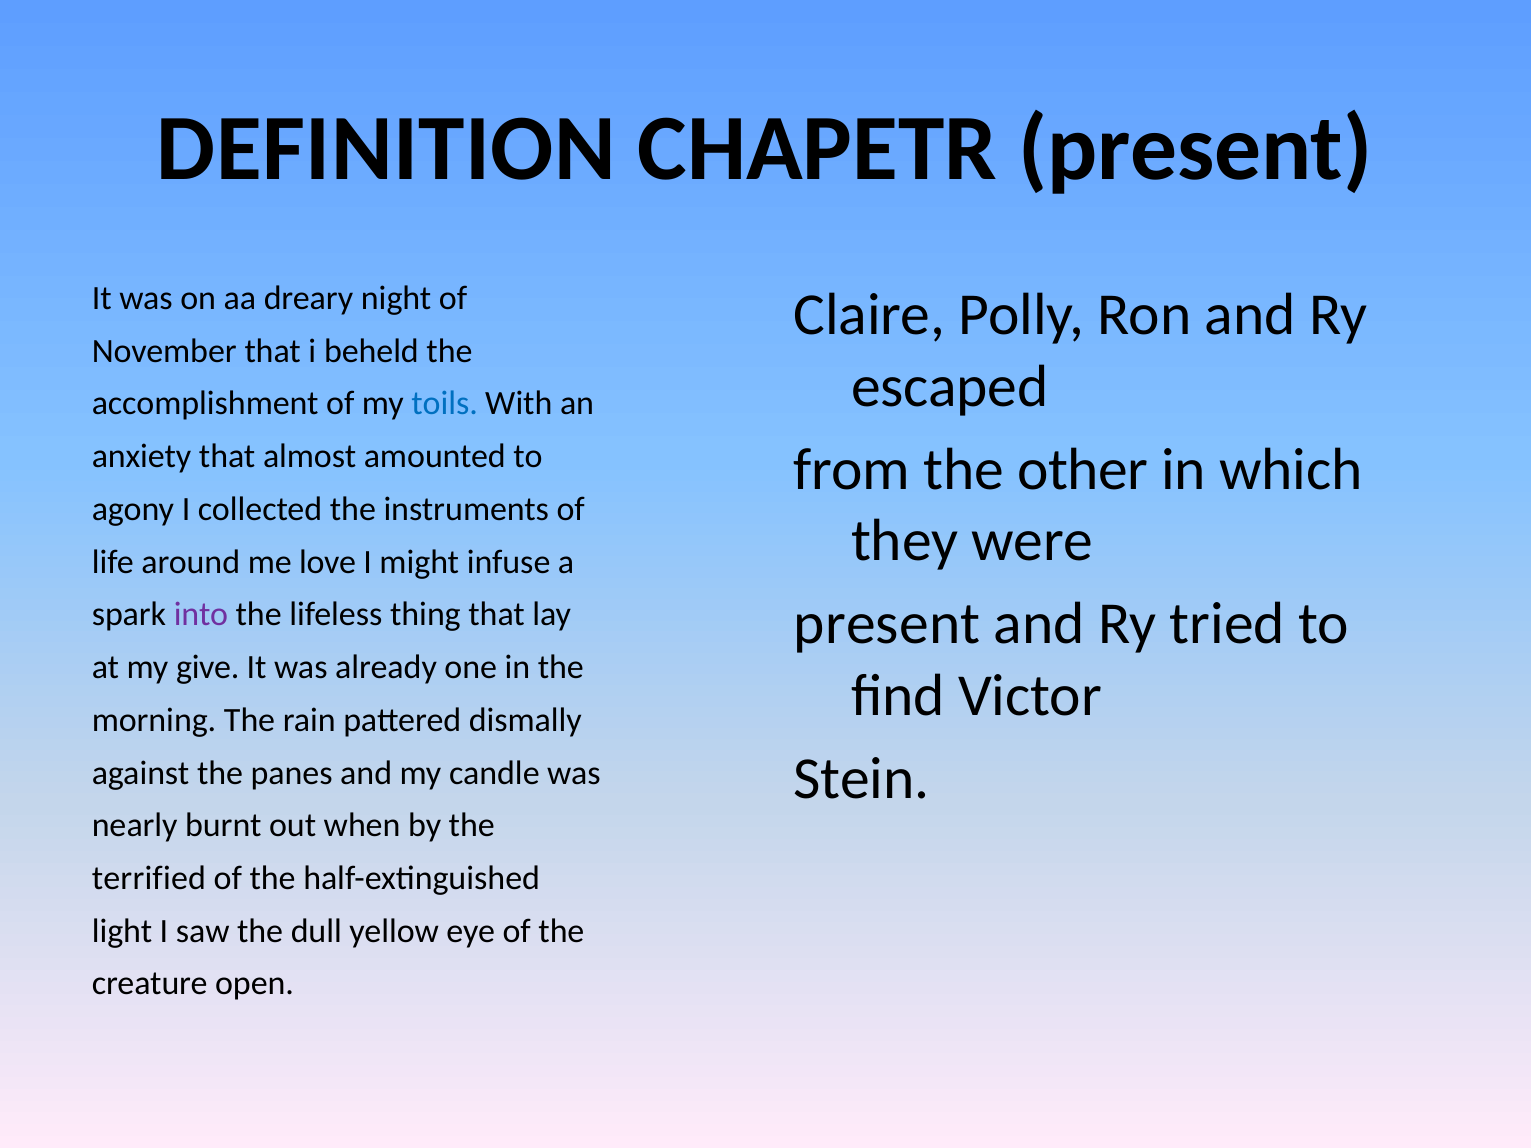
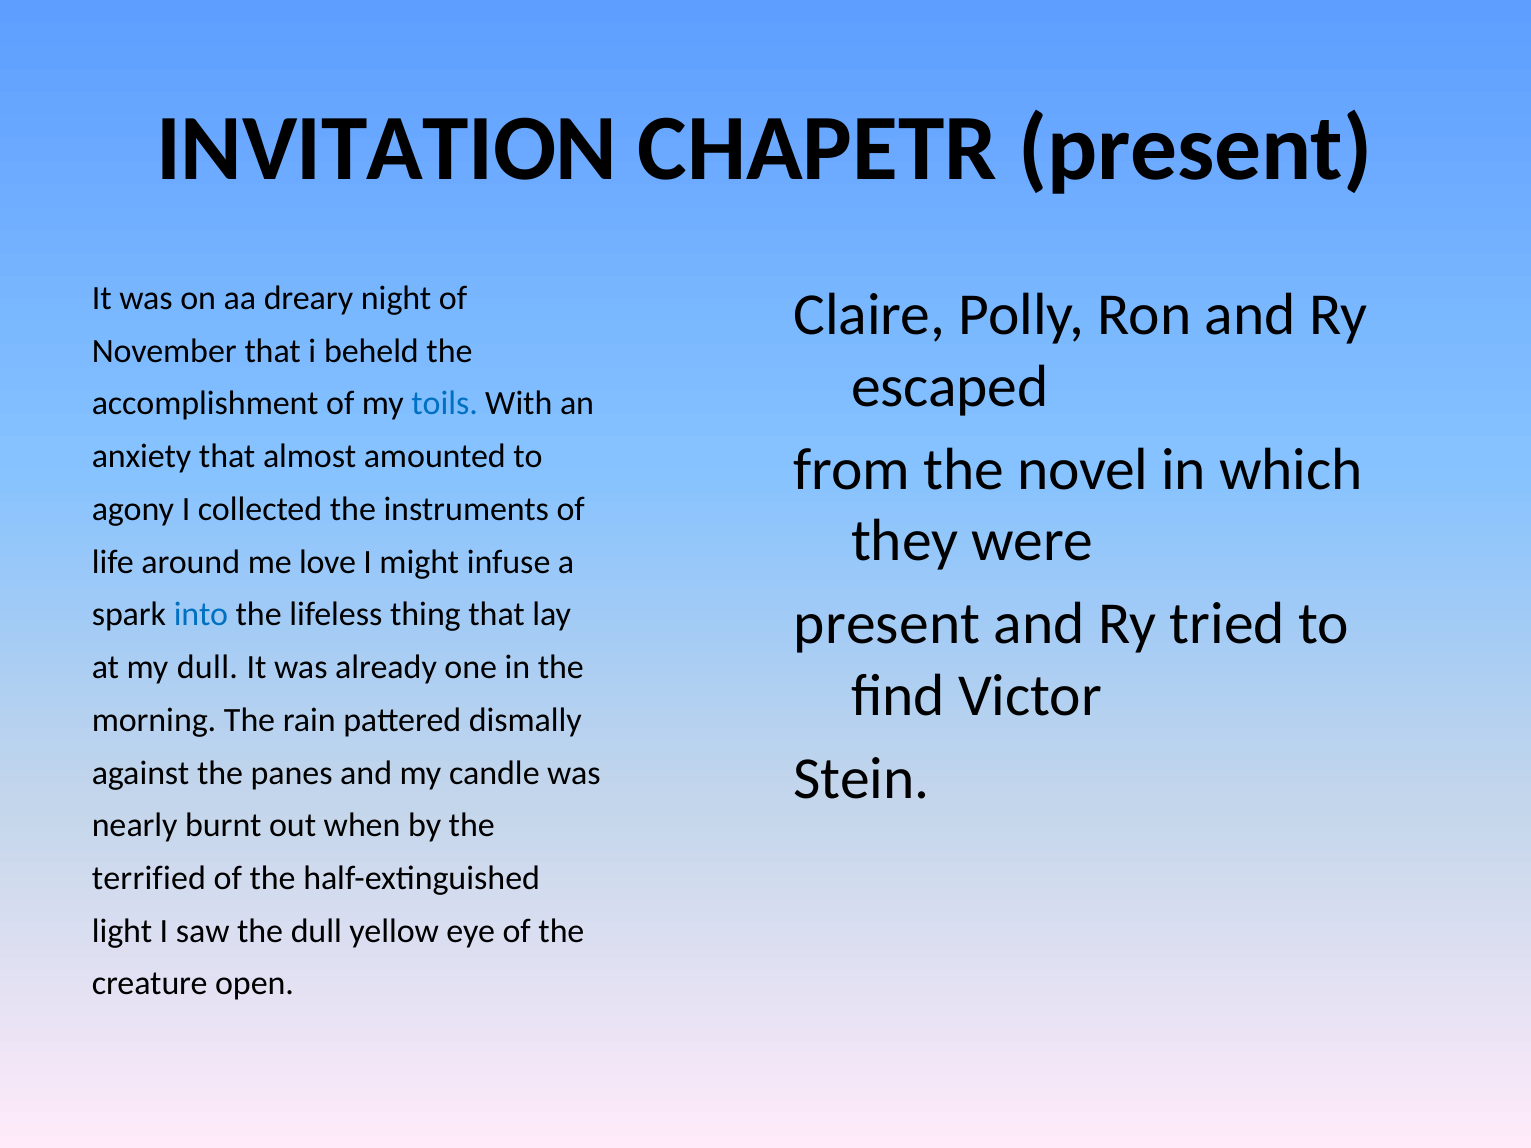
DEFINITION: DEFINITION -> INVITATION
other: other -> novel
into colour: purple -> blue
my give: give -> dull
